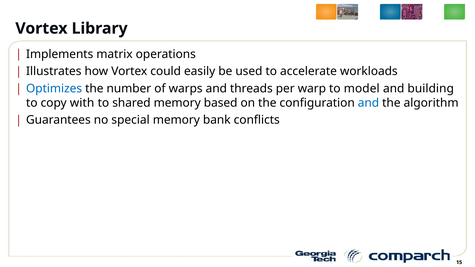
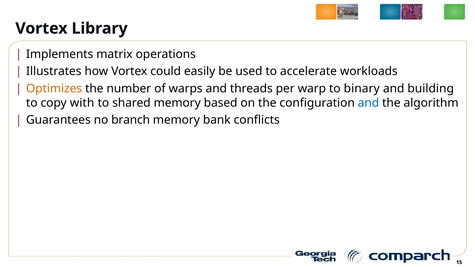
Optimizes colour: blue -> orange
model: model -> binary
special: special -> branch
